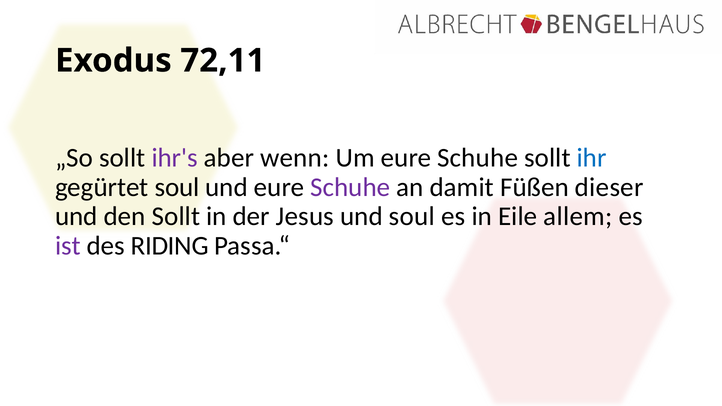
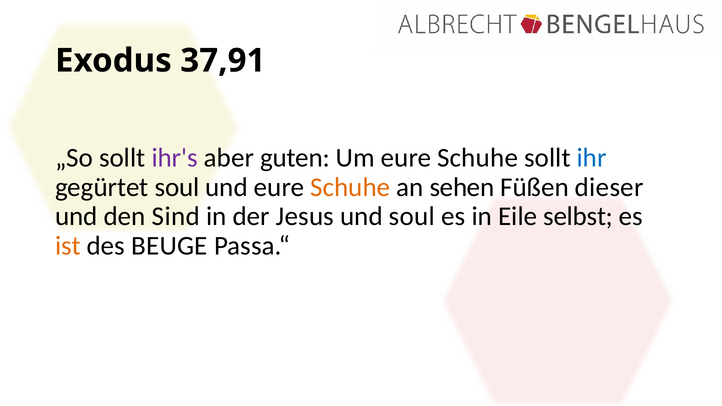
72,11: 72,11 -> 37,91
wenn: wenn -> guten
Schuhe at (350, 187) colour: purple -> orange
damit: damit -> sehen
den Sollt: Sollt -> Sind
allem: allem -> selbst
ist colour: purple -> orange
RIDING: RIDING -> BEUGE
